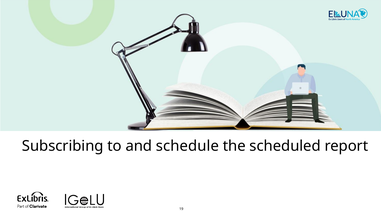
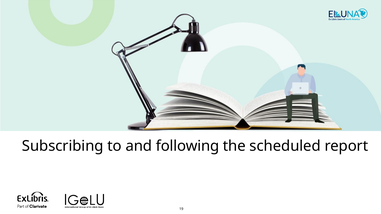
schedule: schedule -> following
